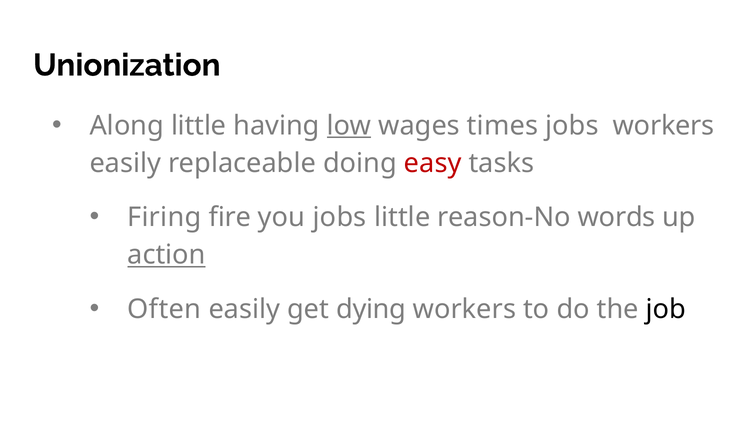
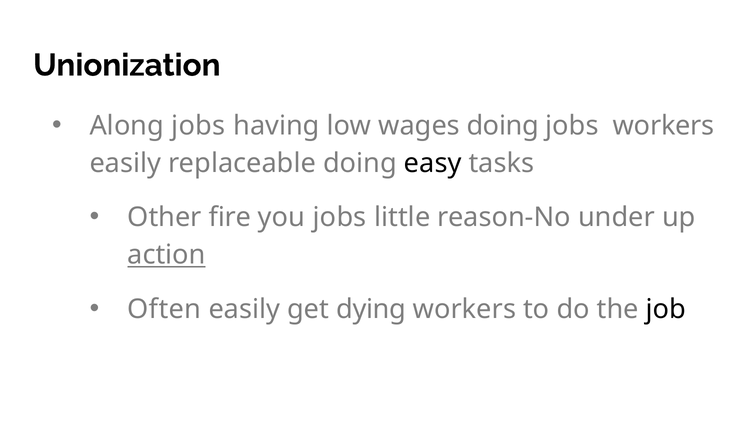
Along little: little -> jobs
low underline: present -> none
wages times: times -> doing
easy colour: red -> black
Firing: Firing -> Other
words: words -> under
